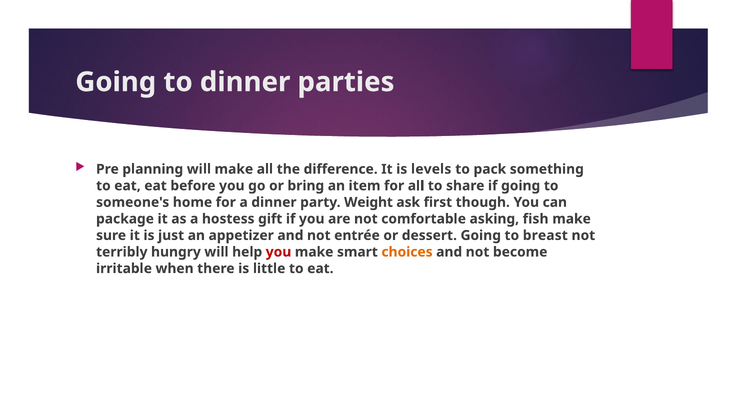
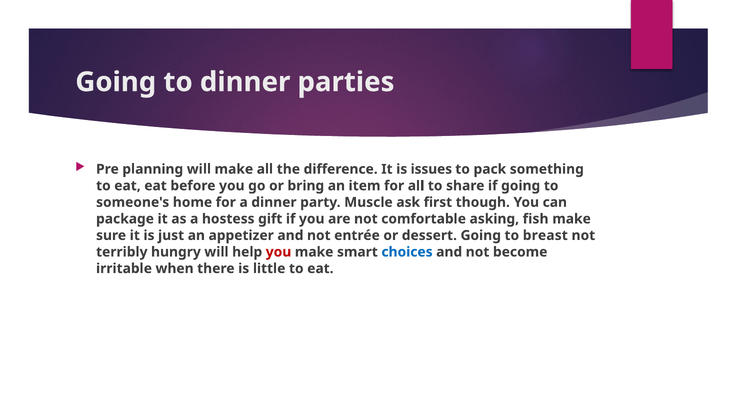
levels: levels -> issues
Weight: Weight -> Muscle
choices colour: orange -> blue
